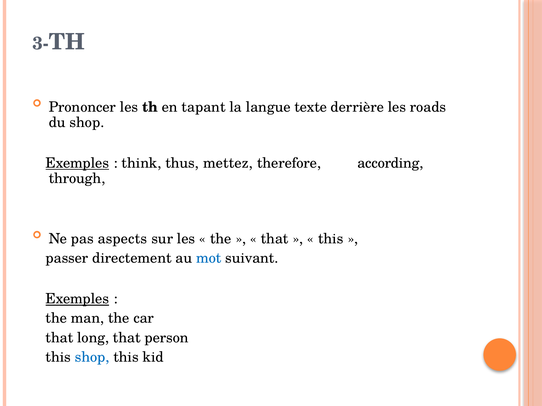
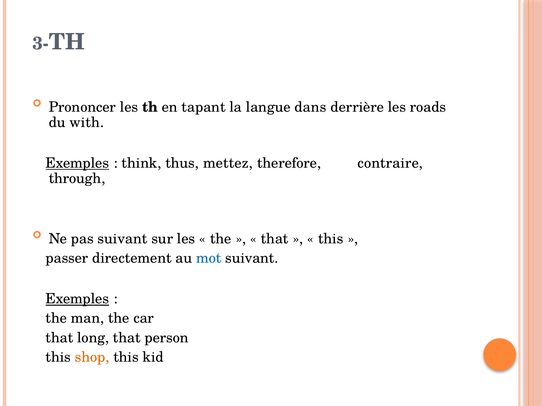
texte: texte -> dans
du shop: shop -> with
according: according -> contraire
pas aspects: aspects -> suivant
shop at (92, 358) colour: blue -> orange
